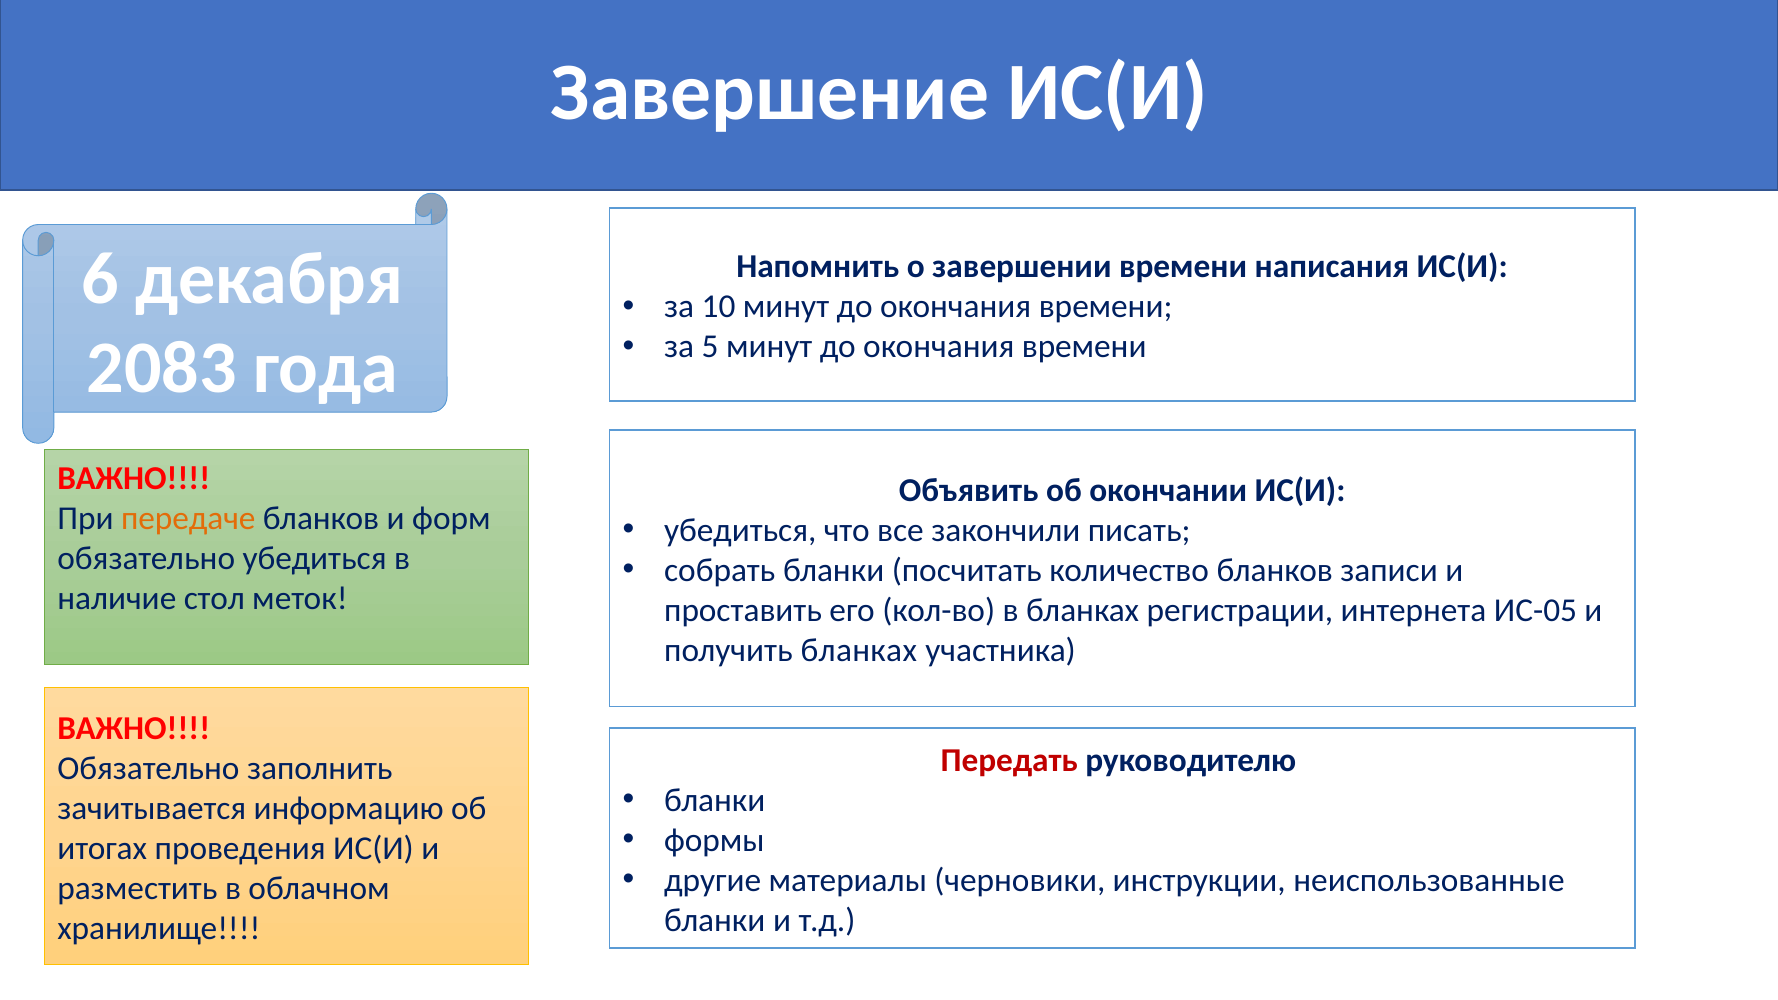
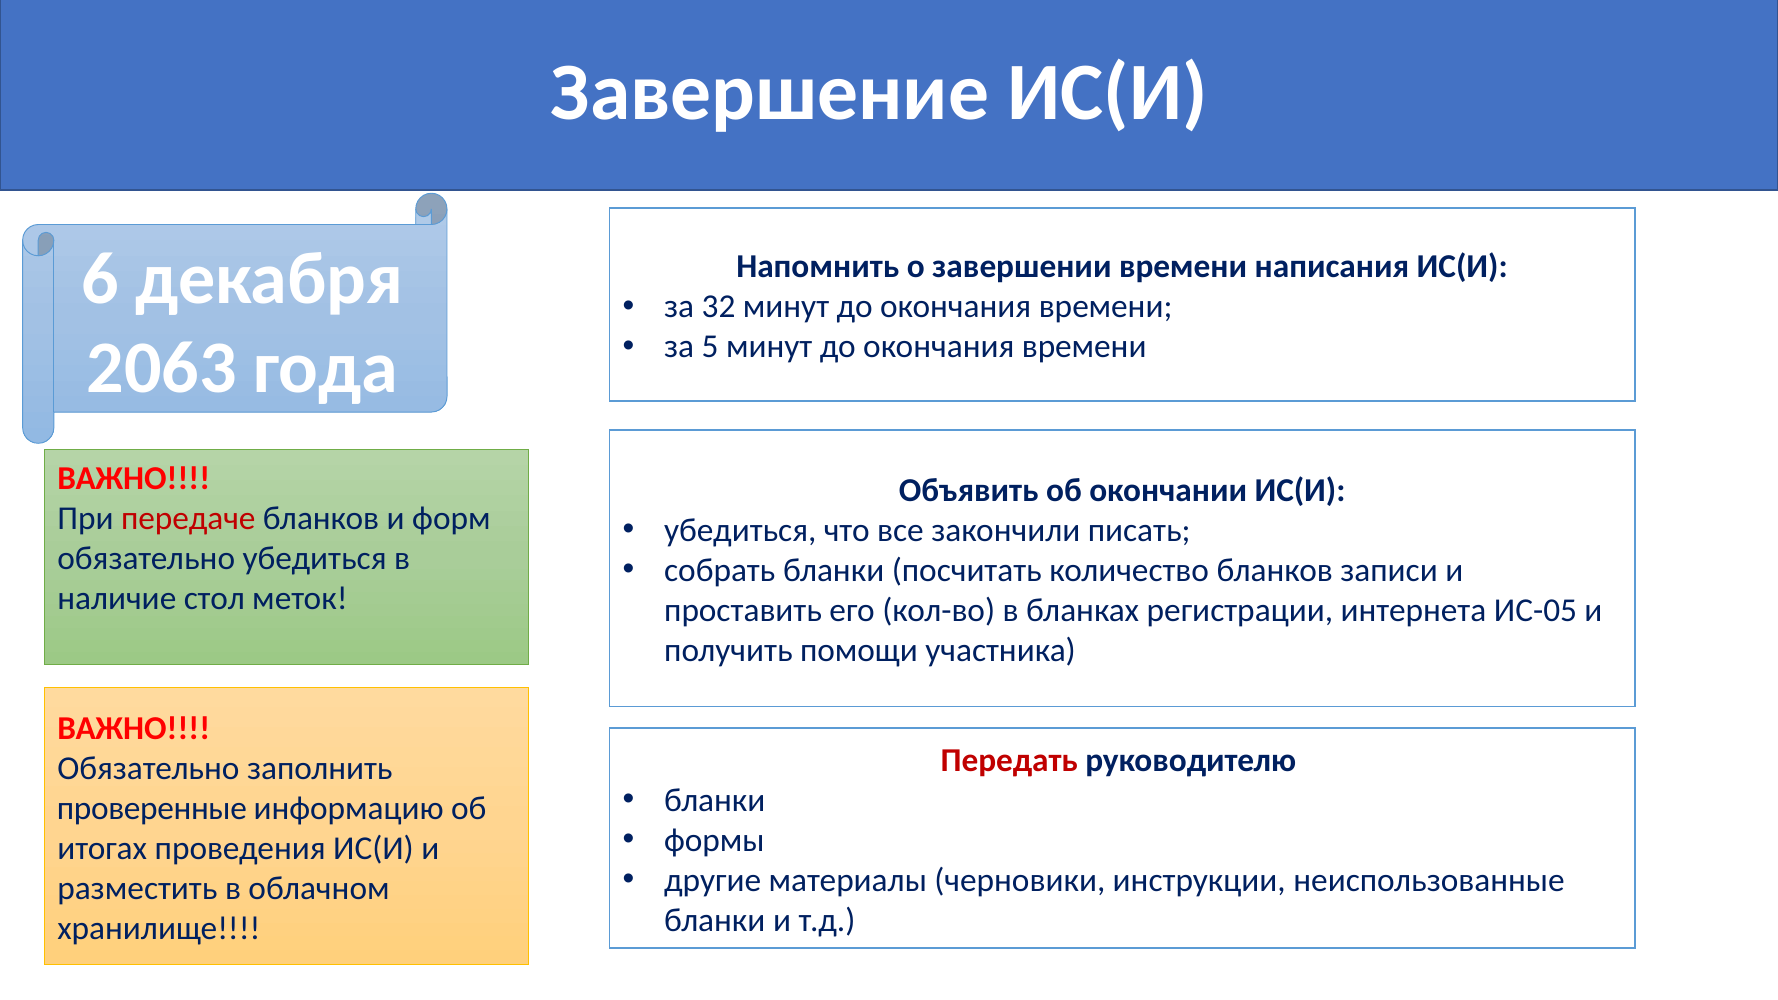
10: 10 -> 32
2083: 2083 -> 2063
передаче colour: orange -> red
получить бланках: бланках -> помощи
зачитывается: зачитывается -> проверенные
